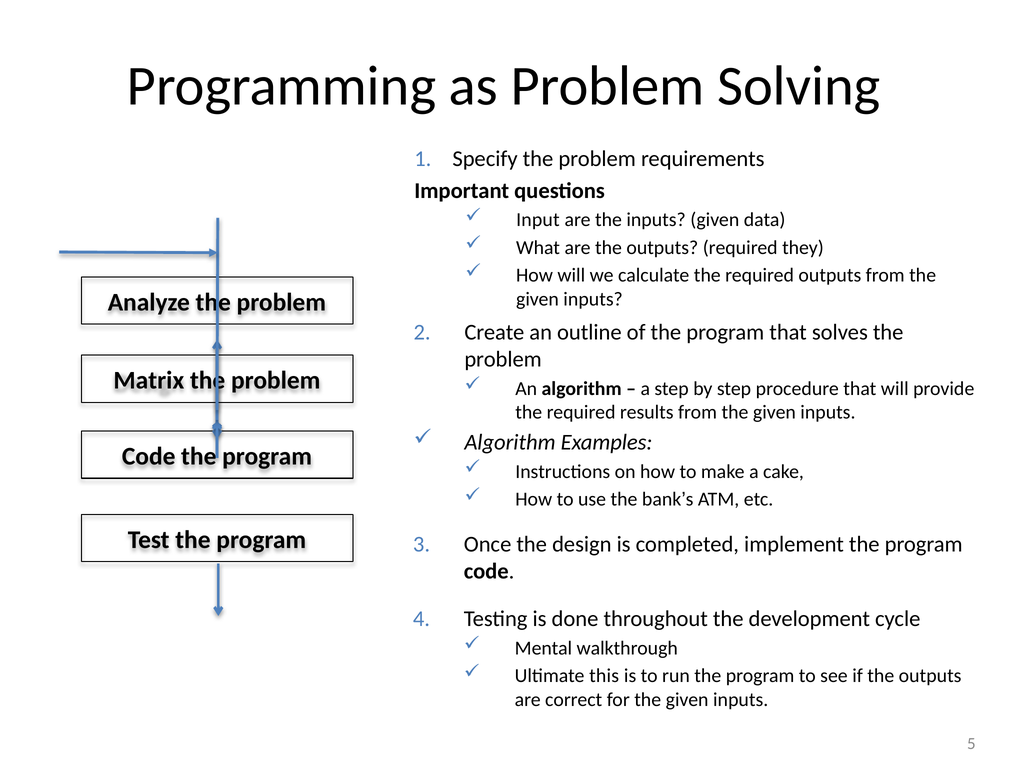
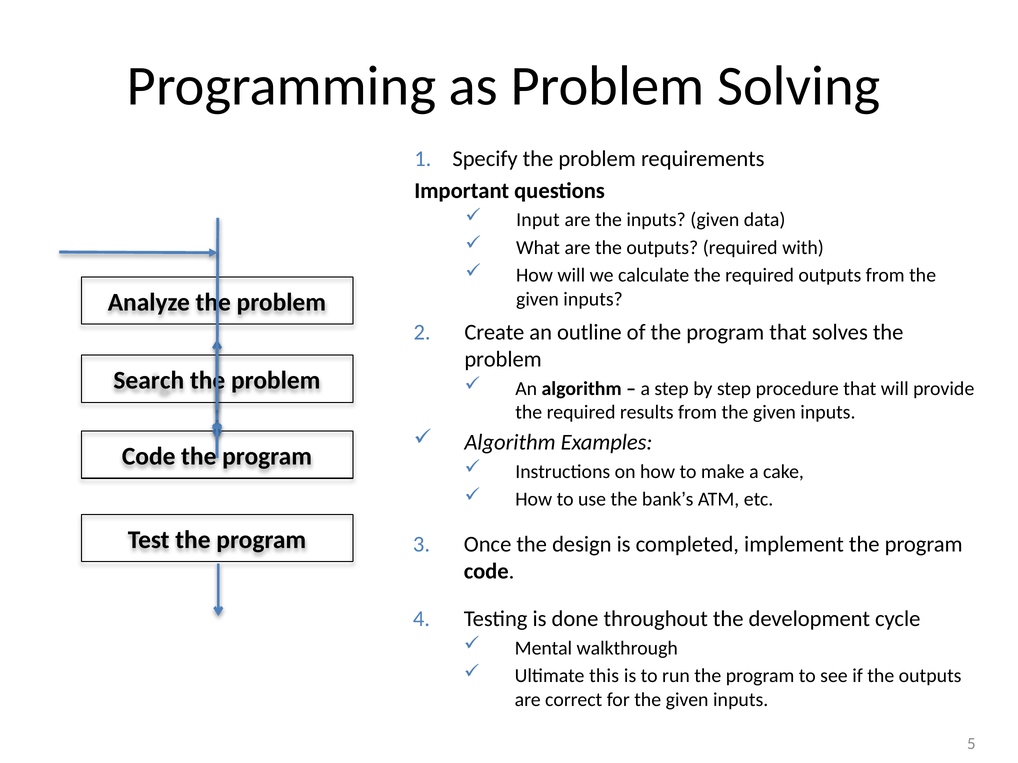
they: they -> with
Matrix: Matrix -> Search
